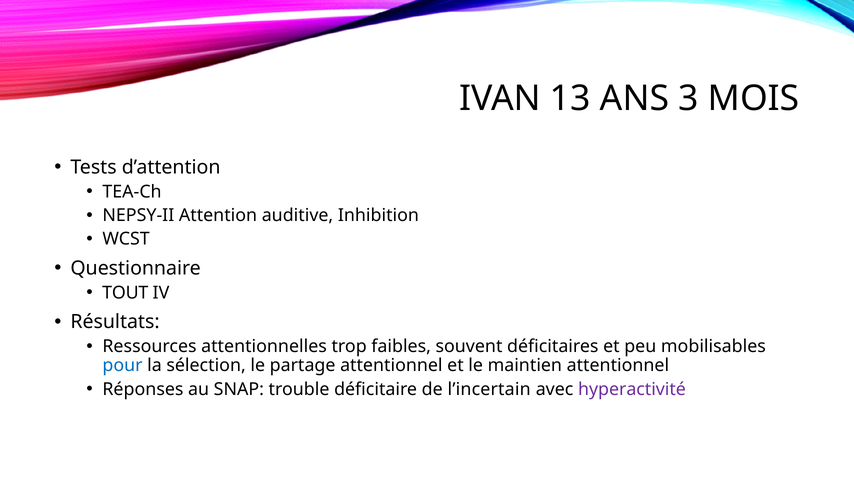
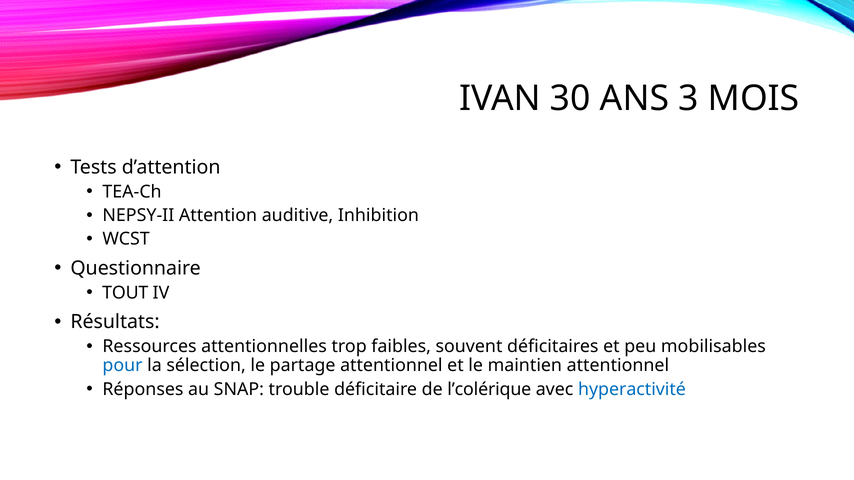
13: 13 -> 30
l’incertain: l’incertain -> l’colérique
hyperactivité colour: purple -> blue
